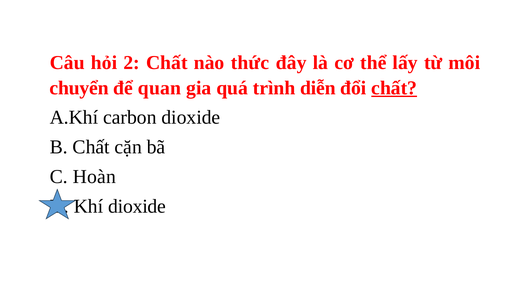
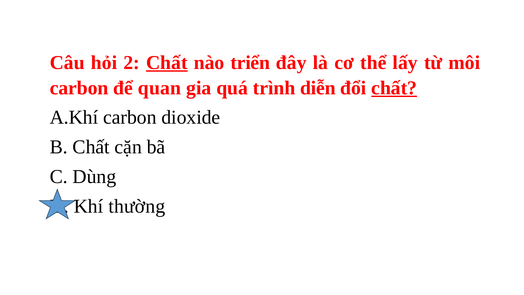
Chất at (167, 63) underline: none -> present
thức: thức -> triển
chuyển at (79, 88): chuyển -> carbon
Hoàn: Hoàn -> Dùng
Khí dioxide: dioxide -> thường
